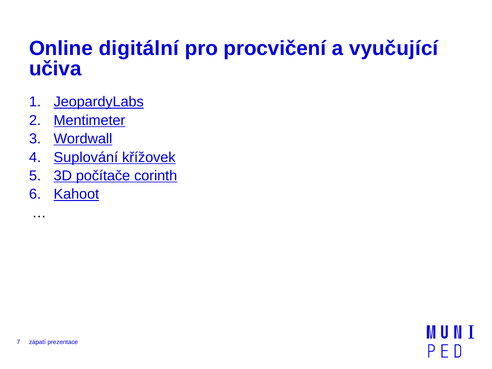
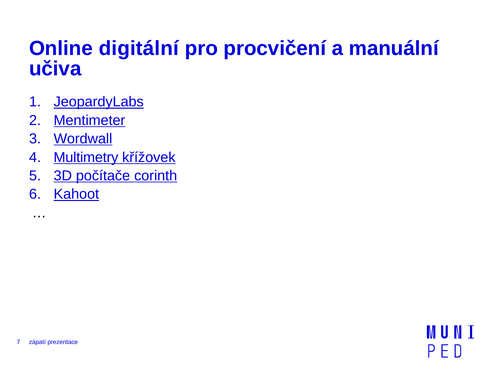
vyučující: vyučující -> manuální
Suplování: Suplování -> Multimetry
